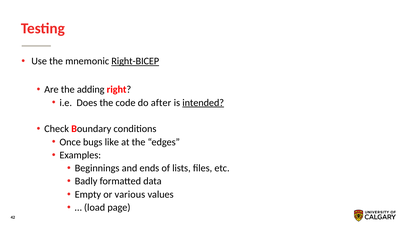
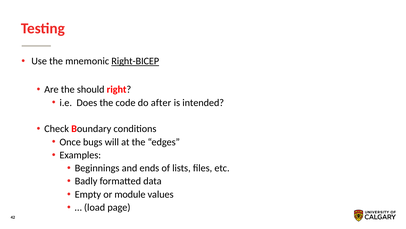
adding: adding -> should
intended underline: present -> none
like: like -> will
various: various -> module
